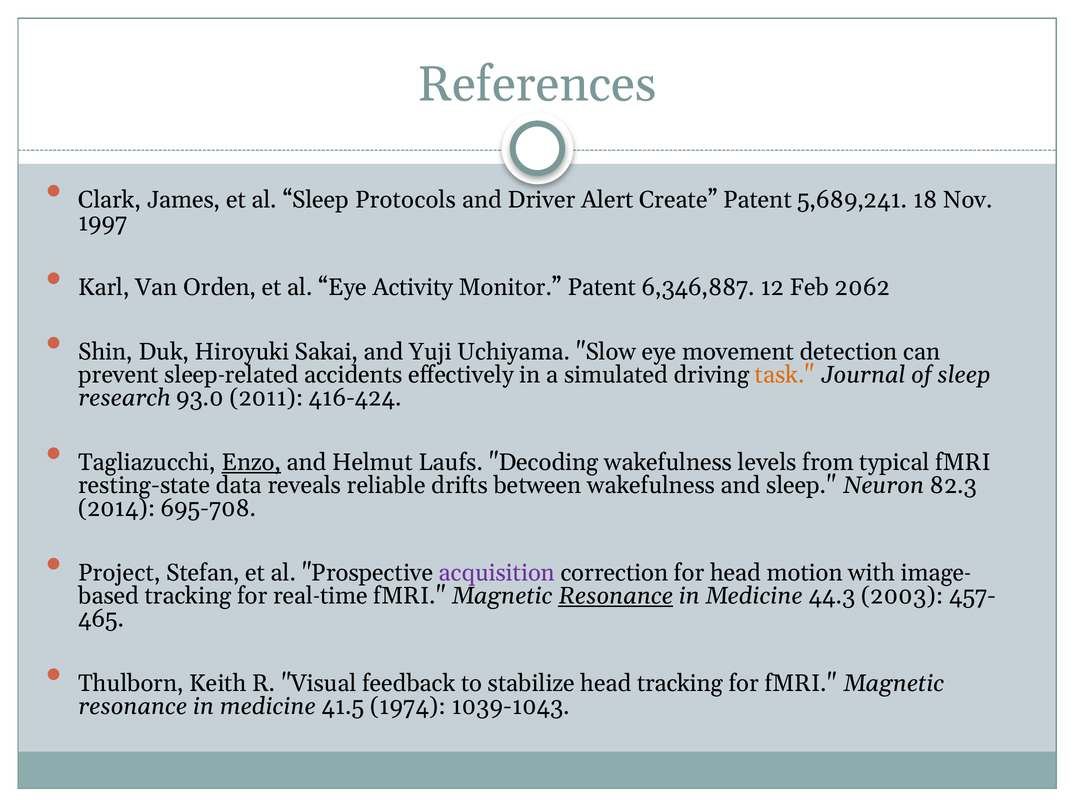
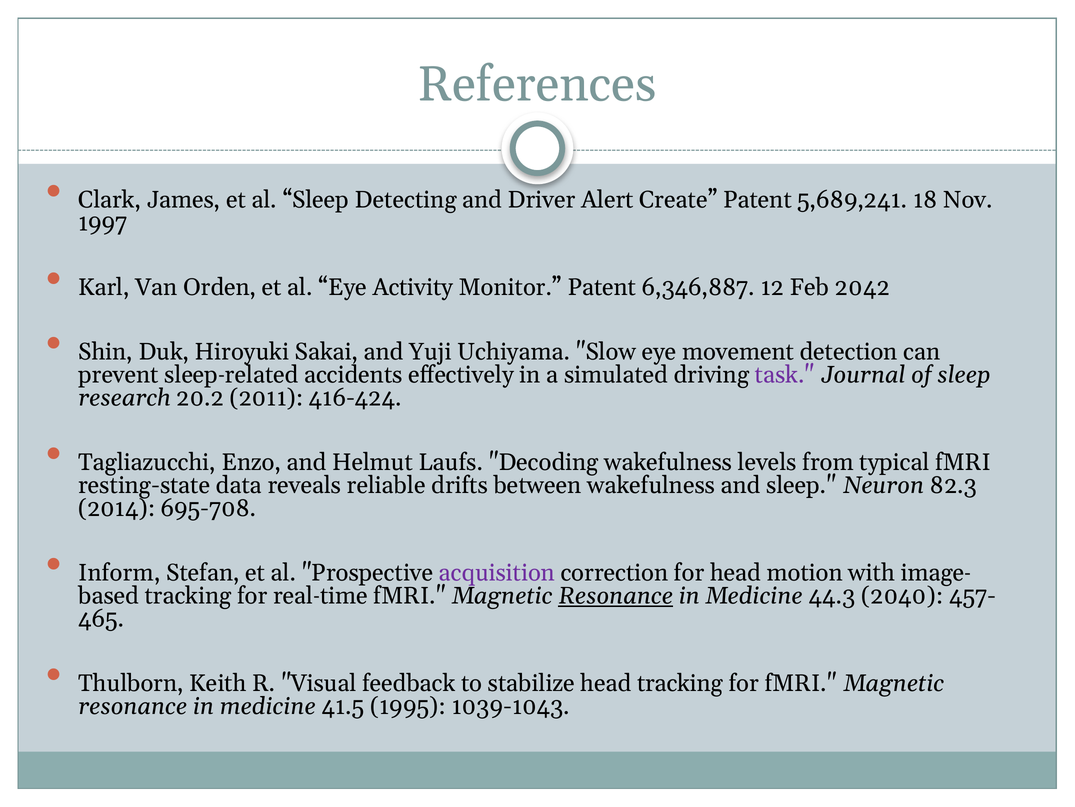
Protocols: Protocols -> Detecting
2062: 2062 -> 2042
task colour: orange -> purple
93.0: 93.0 -> 20.2
Enzo underline: present -> none
Project: Project -> Inform
2003: 2003 -> 2040
1974: 1974 -> 1995
